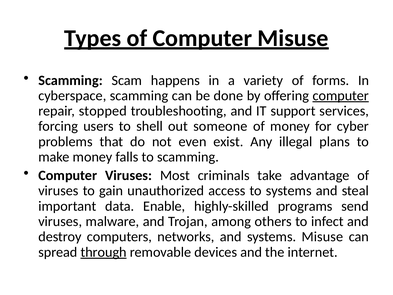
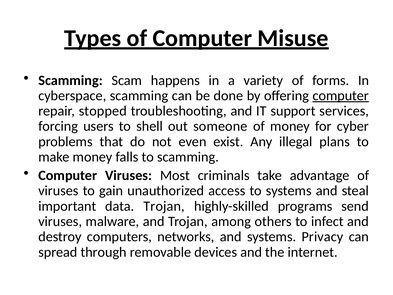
data Enable: Enable -> Trojan
systems Misuse: Misuse -> Privacy
through underline: present -> none
